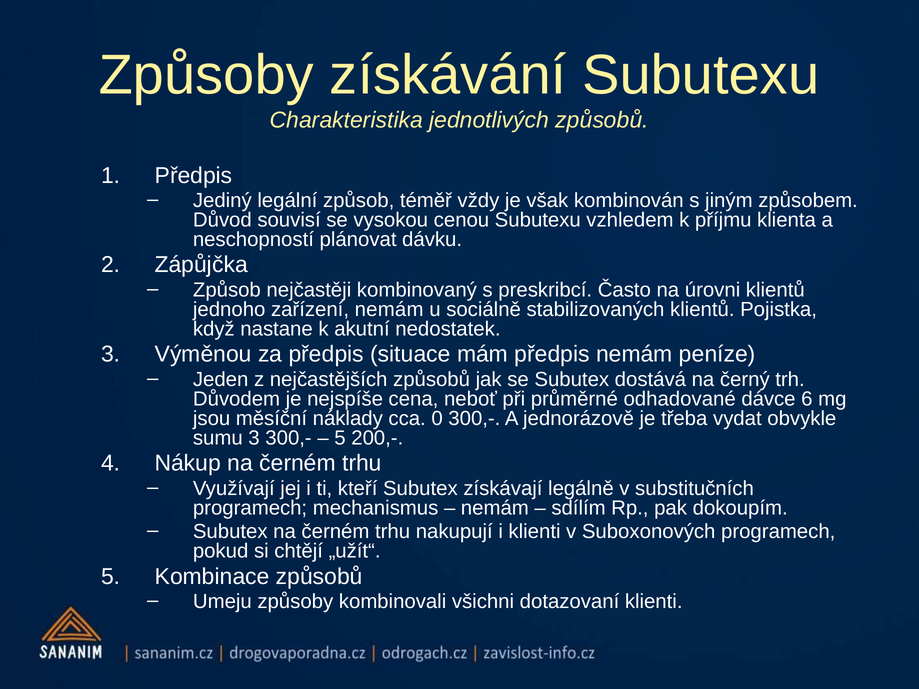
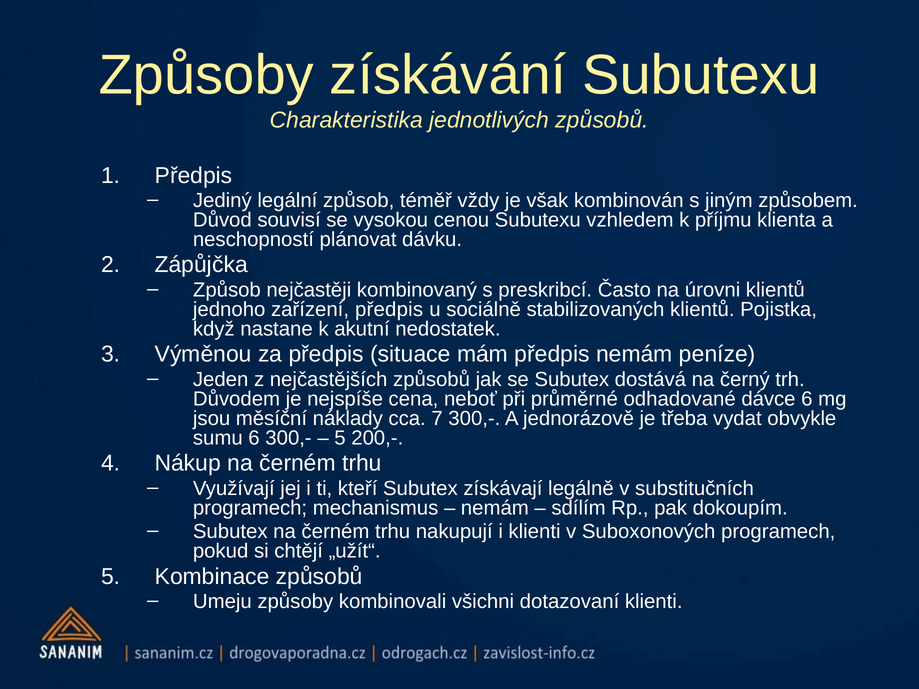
zařízení nemám: nemám -> předpis
0: 0 -> 7
sumu 3: 3 -> 6
